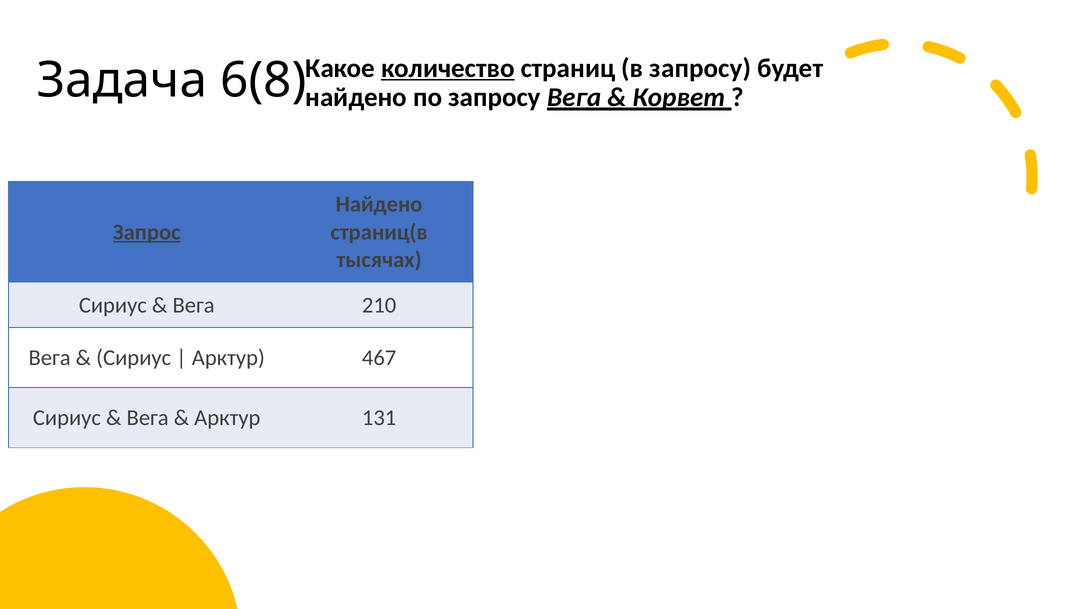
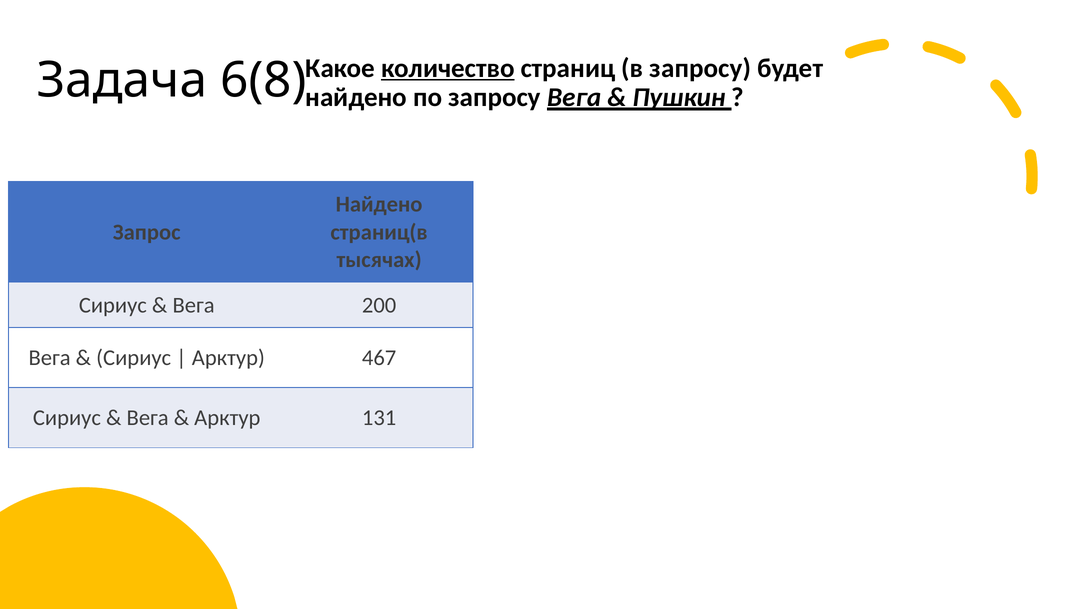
Корвет: Корвет -> Пушкин
Запрос underline: present -> none
210: 210 -> 200
